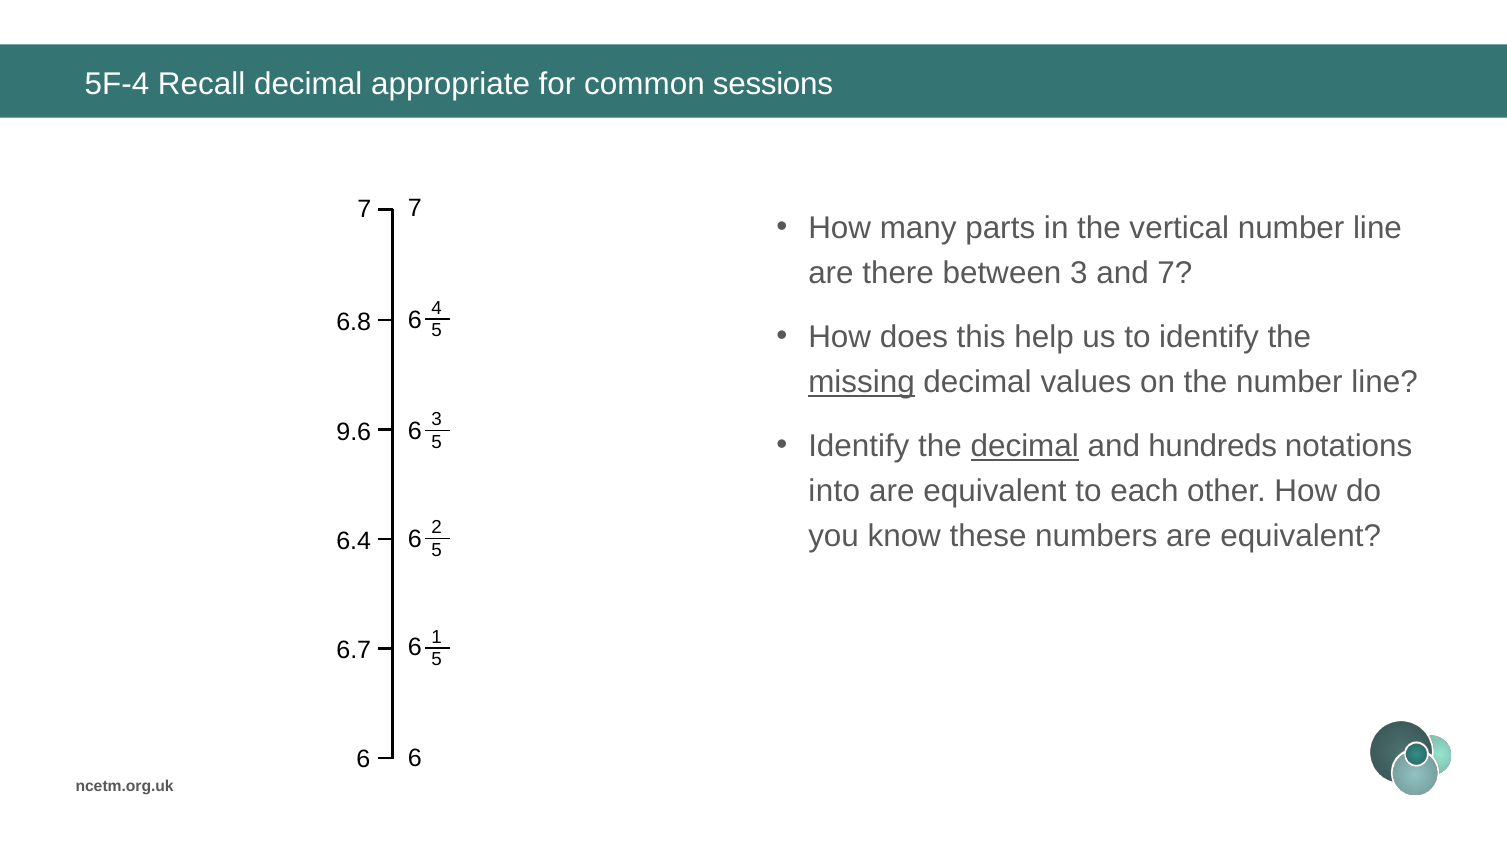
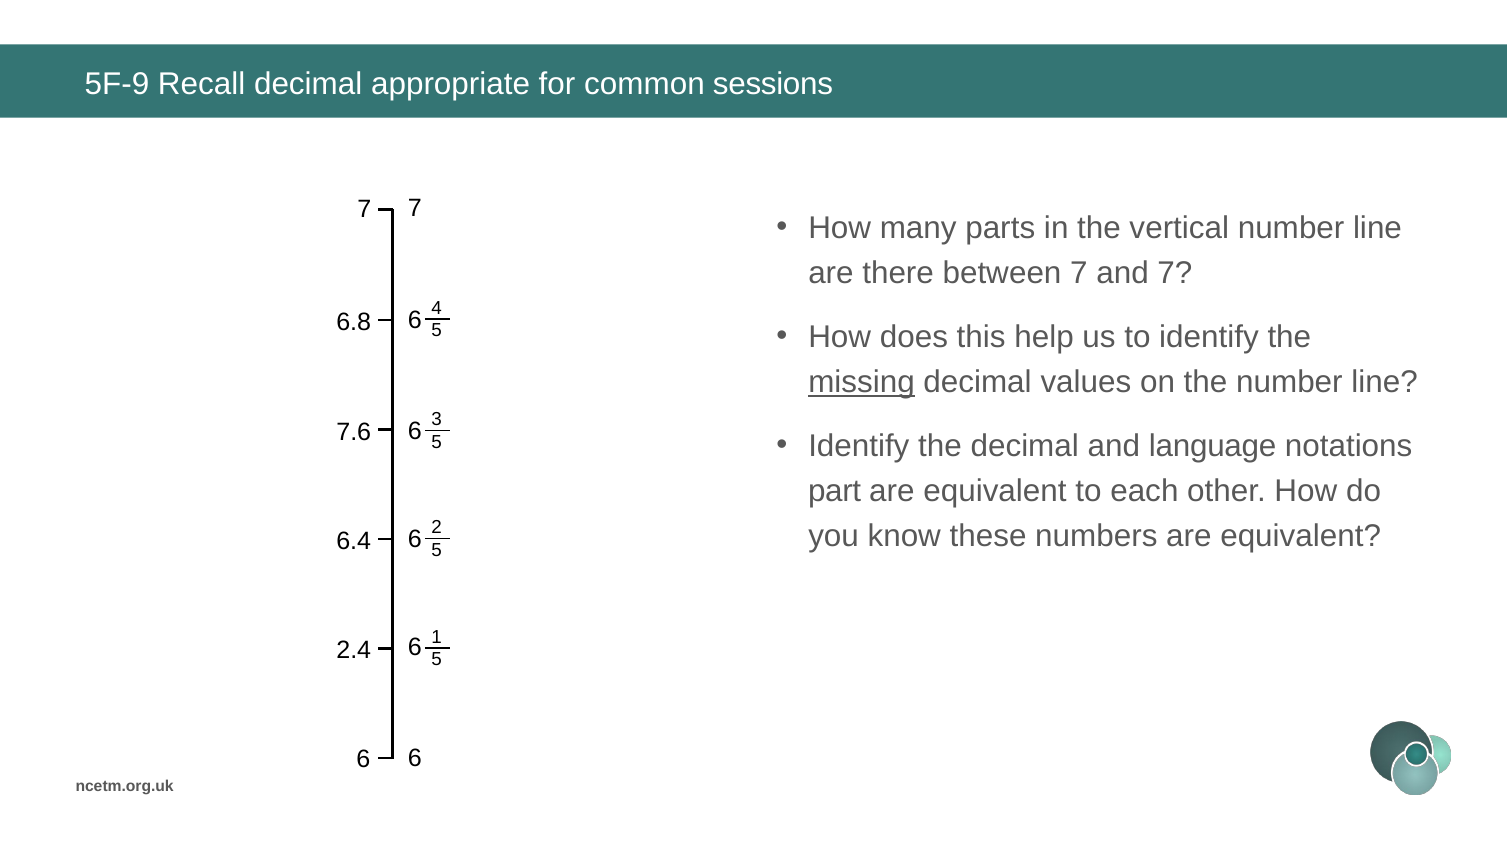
5F-4: 5F-4 -> 5F-9
between 3: 3 -> 7
9.6: 9.6 -> 7.6
decimal at (1025, 446) underline: present -> none
hundreds: hundreds -> language
into: into -> part
6.7: 6.7 -> 2.4
